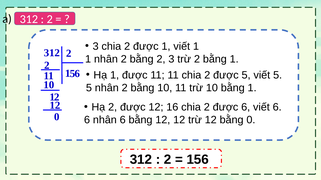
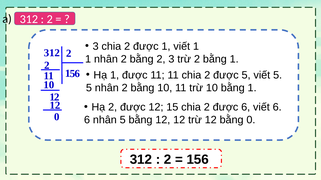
16: 16 -> 15
nhân 6: 6 -> 5
